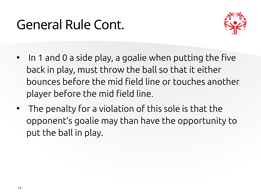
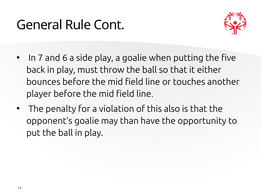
1: 1 -> 7
0: 0 -> 6
sole: sole -> also
